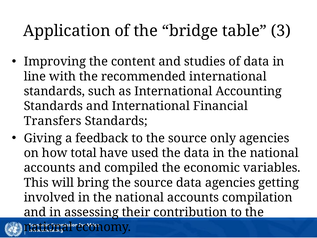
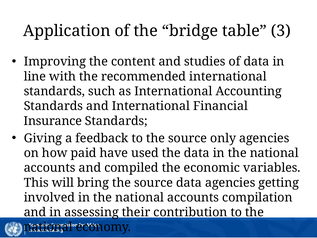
Transfers: Transfers -> Insurance
total: total -> paid
